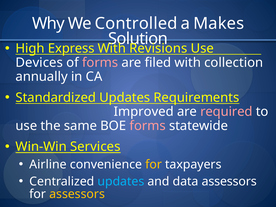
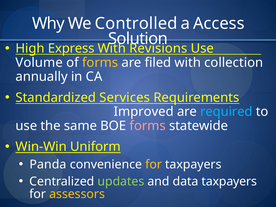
Makes: Makes -> Access
Devices: Devices -> Volume
forms at (100, 63) colour: pink -> yellow
Standardized Updates: Updates -> Services
required colour: pink -> light blue
Services: Services -> Uniform
Airline: Airline -> Panda
updates at (121, 181) colour: light blue -> light green
data assessors: assessors -> taxpayers
